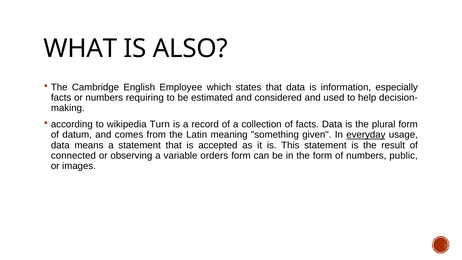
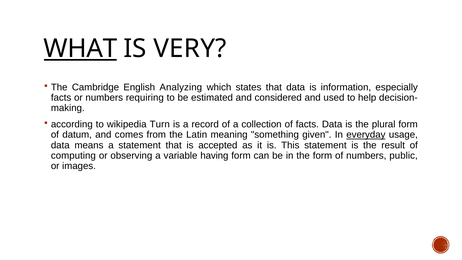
WHAT underline: none -> present
ALSO: ALSO -> VERY
Employee: Employee -> Analyzing
connected: connected -> computing
orders: orders -> having
